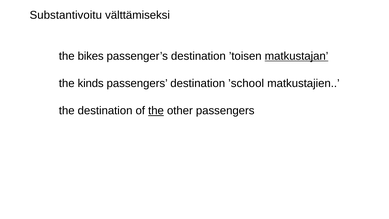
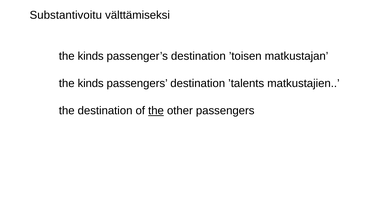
bikes at (91, 56): bikes -> kinds
matkustajan underline: present -> none
’school: ’school -> ’talents
